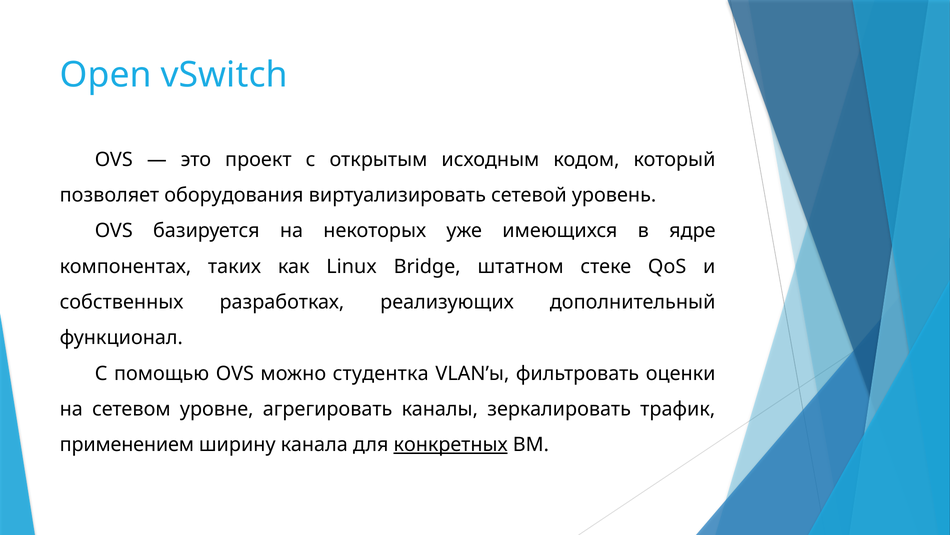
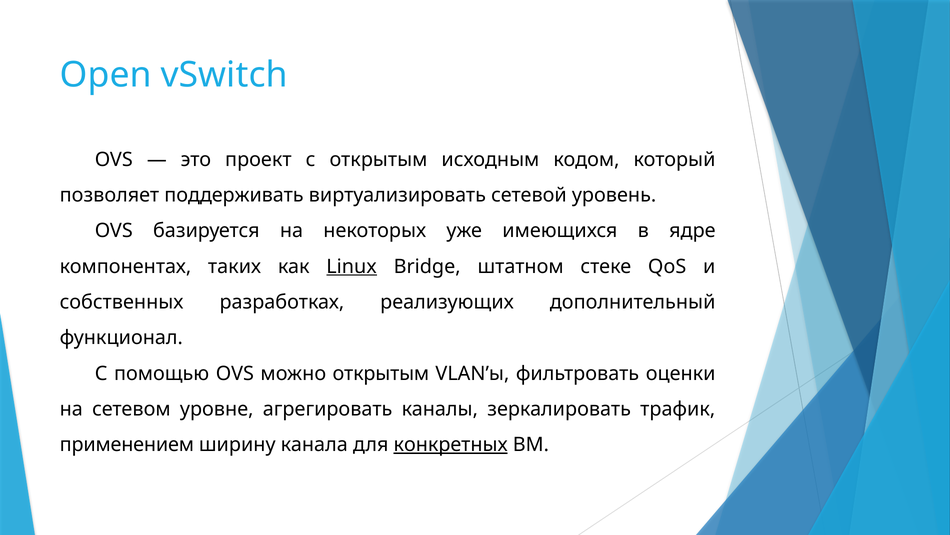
оборудования: оборудования -> поддерживать
Linux underline: none -> present
можно студентка: студентка -> открытым
